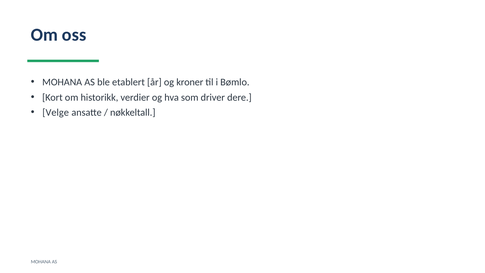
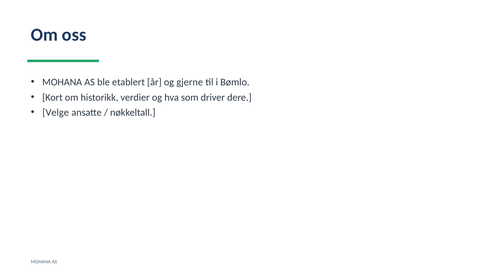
kroner: kroner -> gjerne
